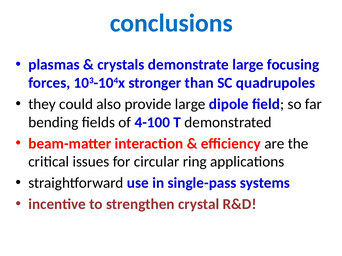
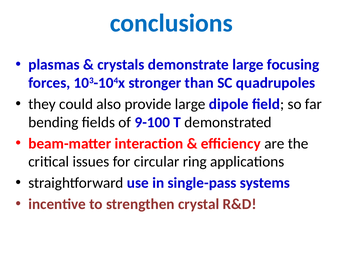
4-100: 4-100 -> 9-100
